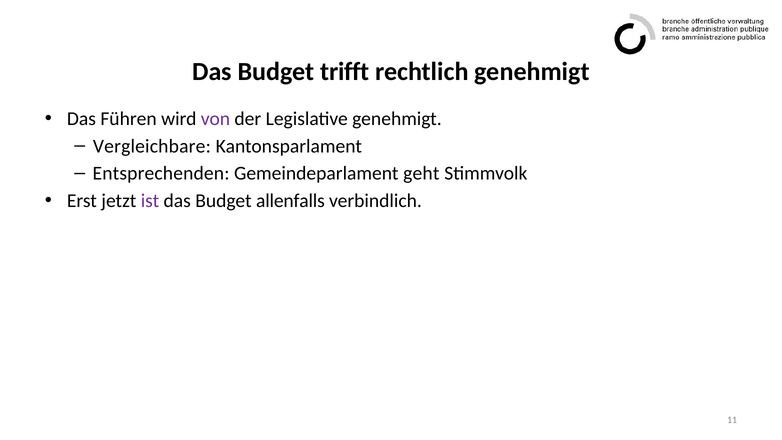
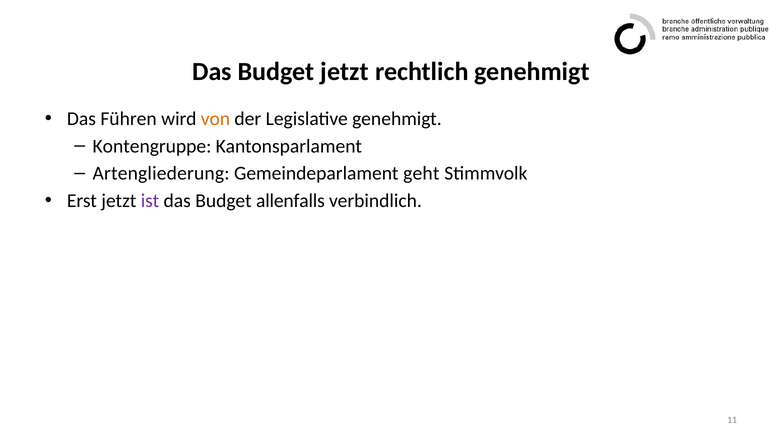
Budget trifft: trifft -> jetzt
von colour: purple -> orange
Vergleichbare: Vergleichbare -> Kontengruppe
Entsprechenden: Entsprechenden -> Artengliederung
